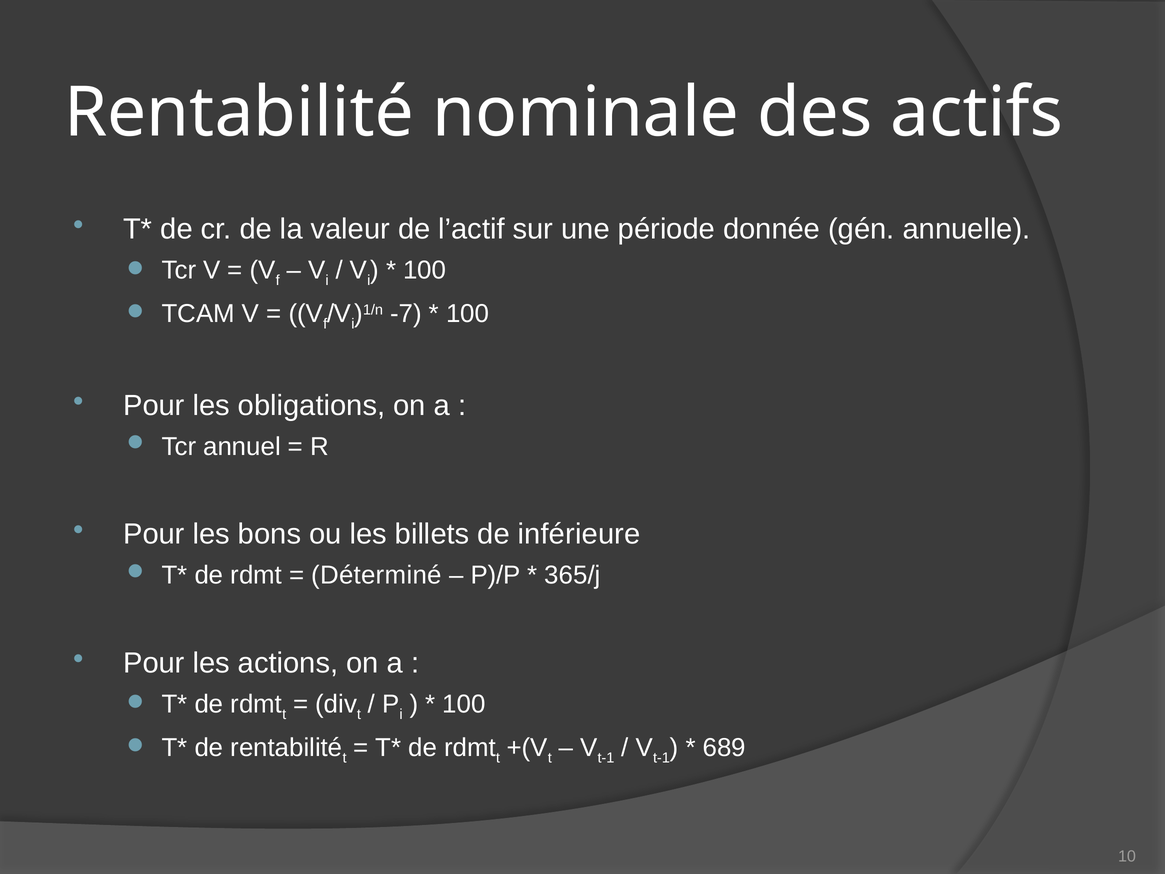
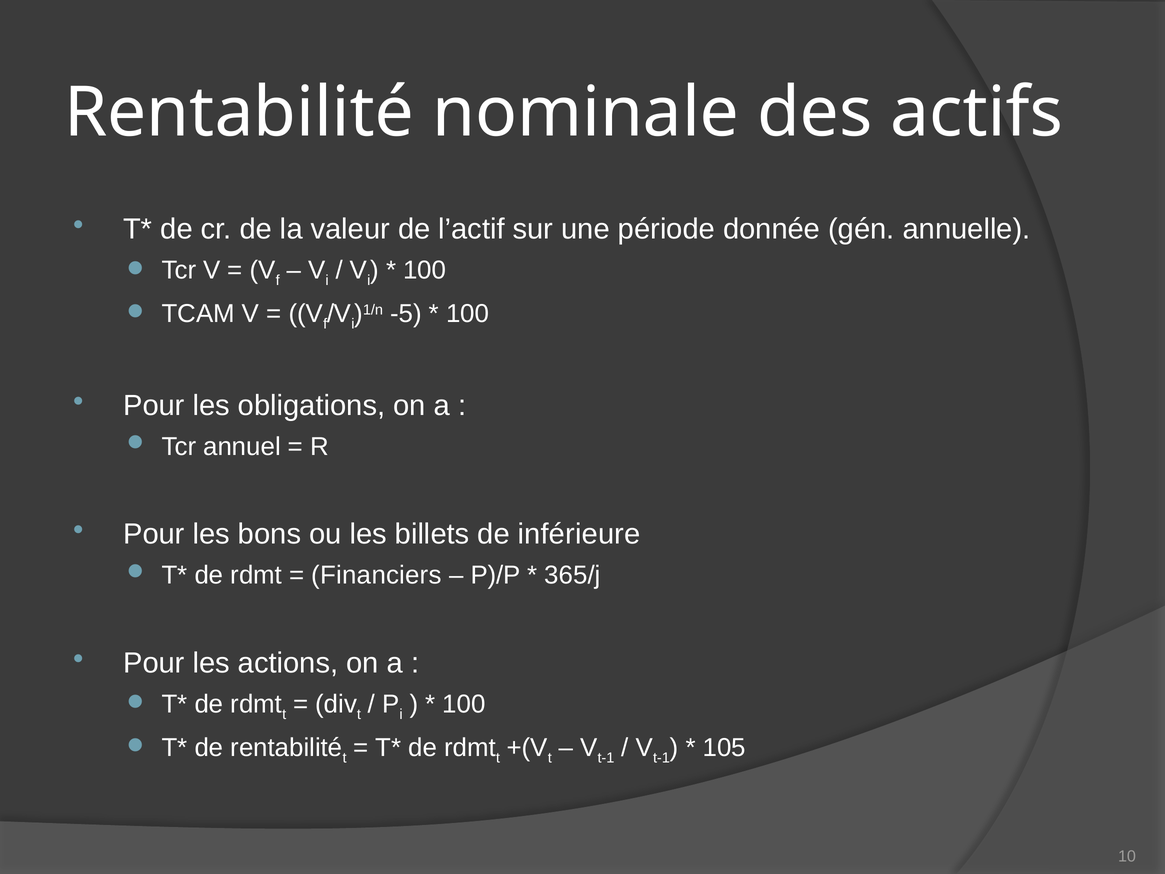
-7: -7 -> -5
Déterminé: Déterminé -> Financiers
689: 689 -> 105
